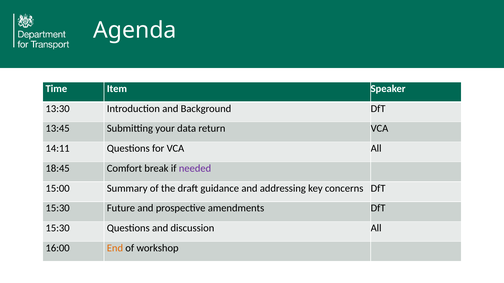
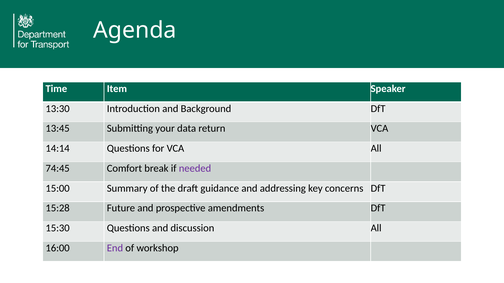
14:11: 14:11 -> 14:14
18:45: 18:45 -> 74:45
15:30 at (58, 209): 15:30 -> 15:28
End colour: orange -> purple
